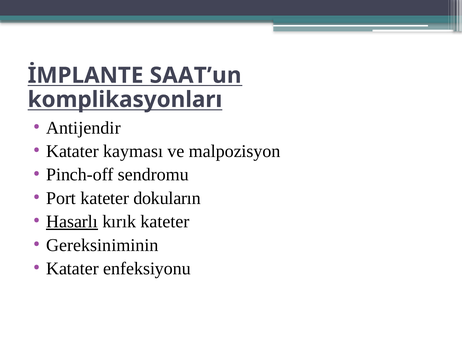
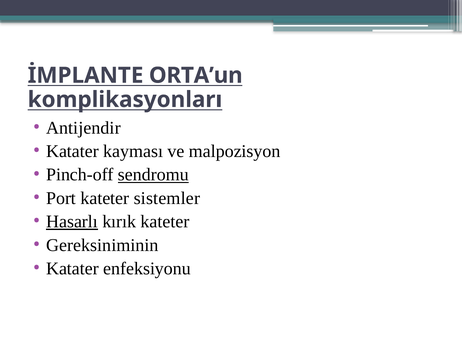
SAAT’un: SAAT’un -> ORTA’un
sendromu underline: none -> present
dokuların: dokuların -> sistemler
